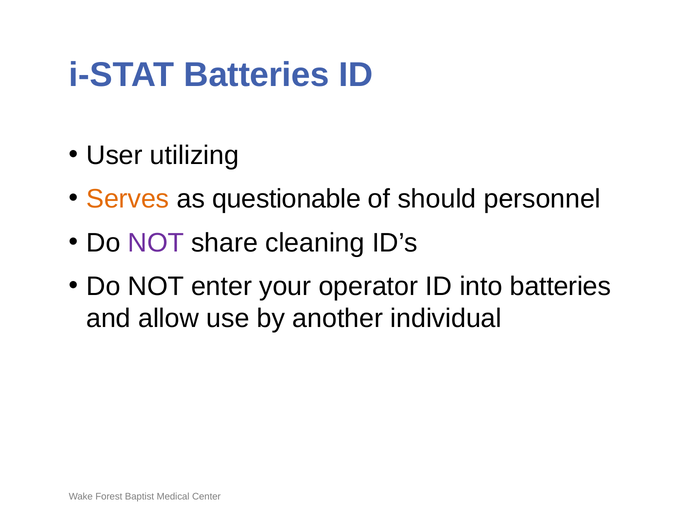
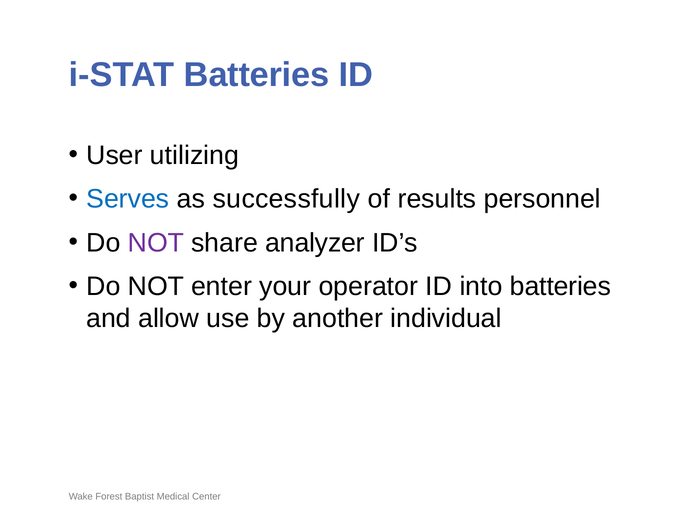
Serves colour: orange -> blue
questionable: questionable -> successfully
should: should -> results
cleaning: cleaning -> analyzer
